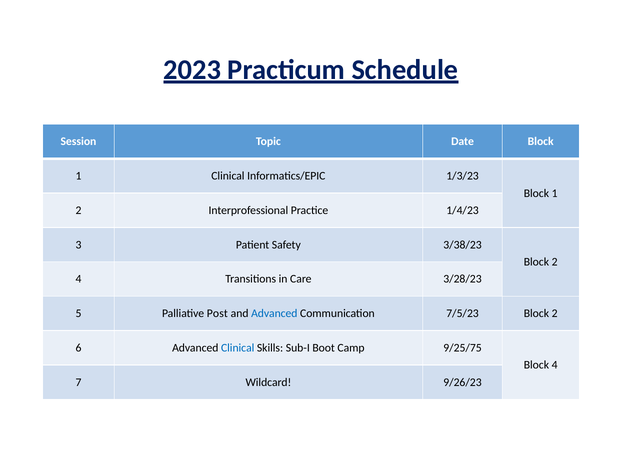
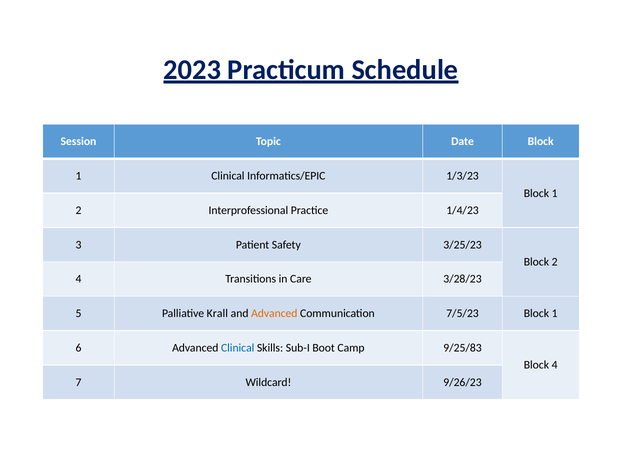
3/38/23: 3/38/23 -> 3/25/23
Post: Post -> Krall
Advanced at (274, 313) colour: blue -> orange
7/5/23 Block 2: 2 -> 1
9/25/75: 9/25/75 -> 9/25/83
